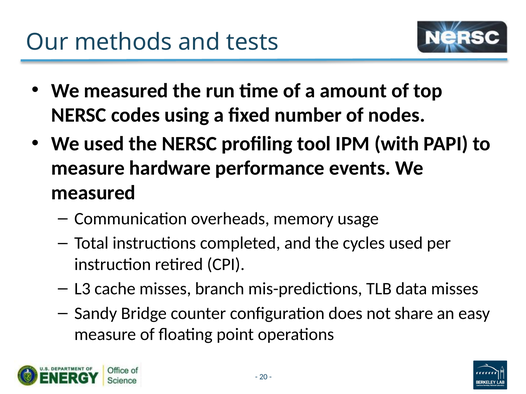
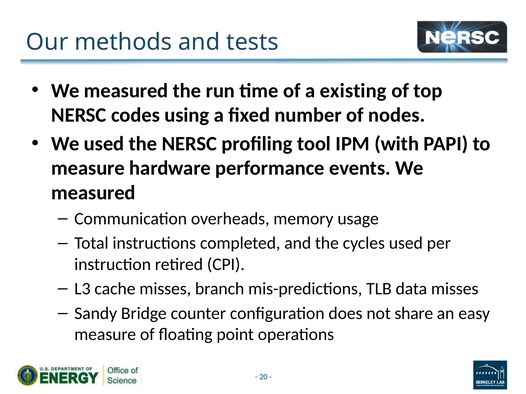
amount: amount -> existing
